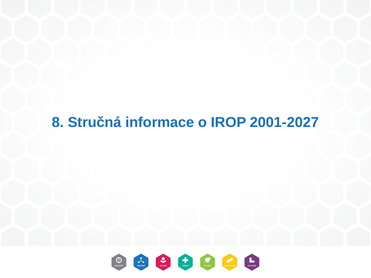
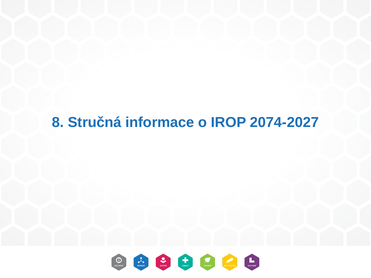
2001-2027: 2001-2027 -> 2074-2027
